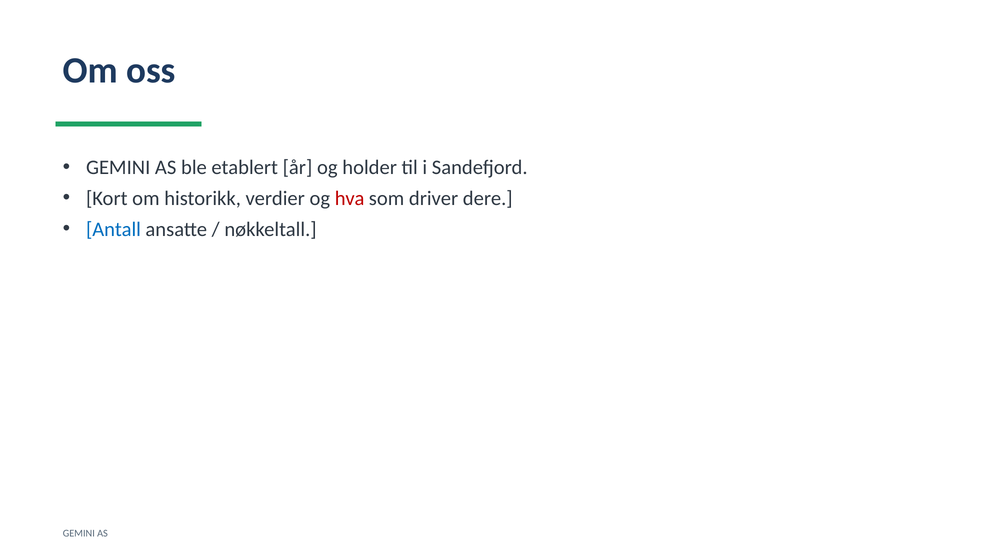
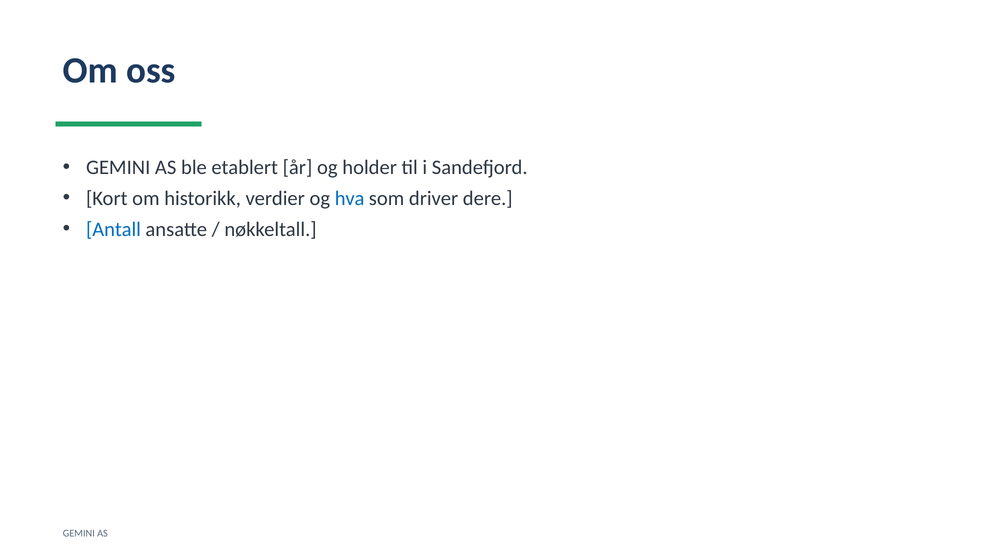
hva colour: red -> blue
